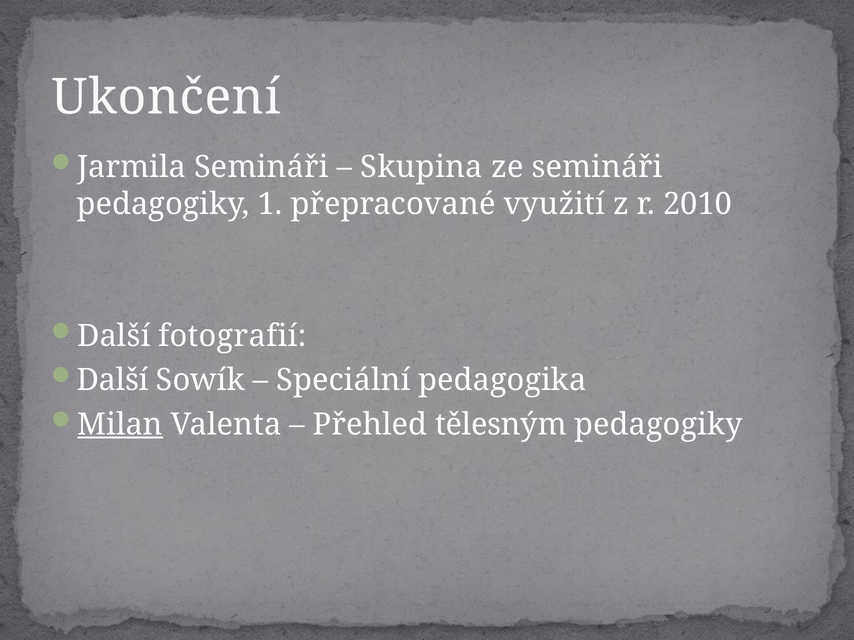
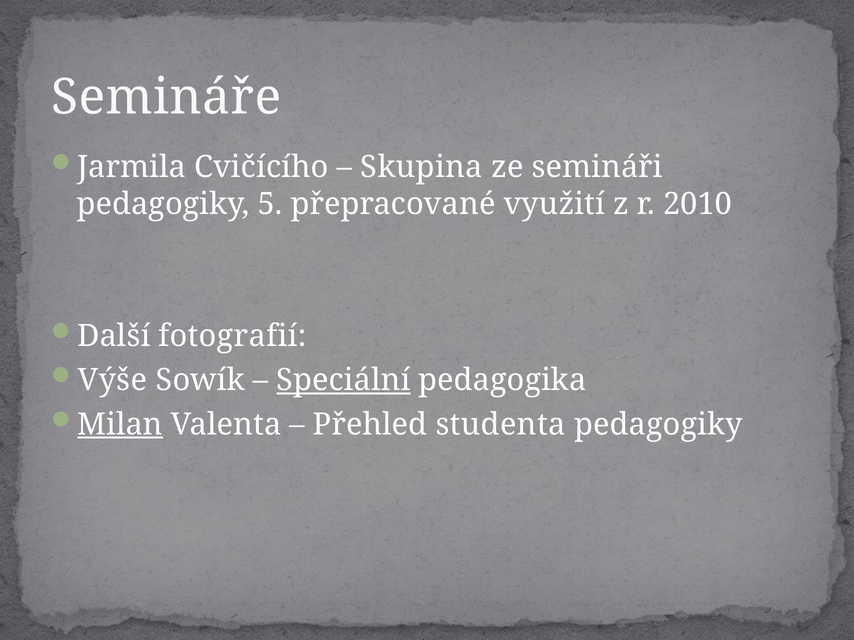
Ukončení: Ukončení -> Semináře
Jarmila Semináři: Semináři -> Cvičícího
1: 1 -> 5
Další at (113, 381): Další -> Výše
Speciální underline: none -> present
tělesným: tělesným -> studenta
